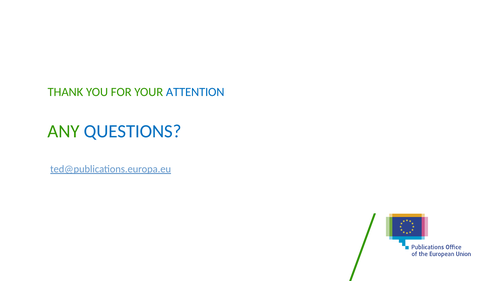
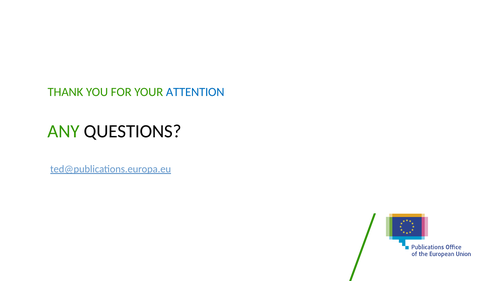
QUESTIONS colour: blue -> black
